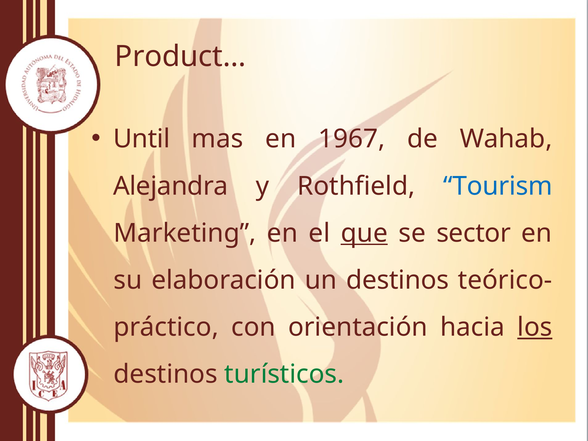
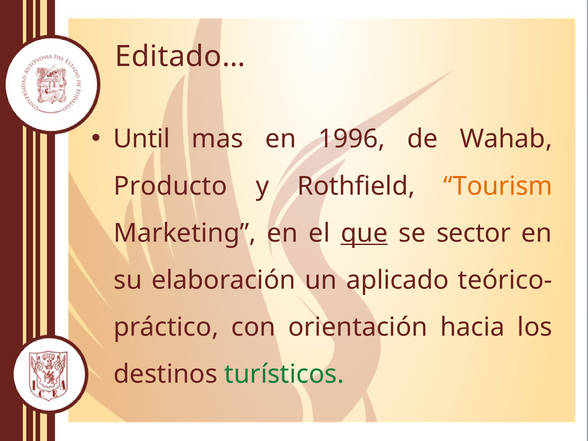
Product…: Product… -> Editado…
1967: 1967 -> 1996
Alejandra: Alejandra -> Producto
Tourism colour: blue -> orange
un destinos: destinos -> aplicado
los underline: present -> none
